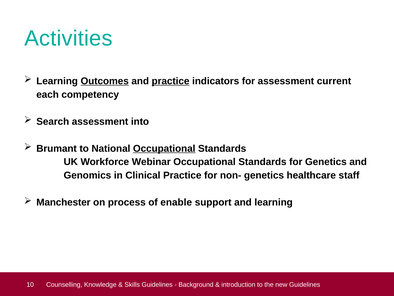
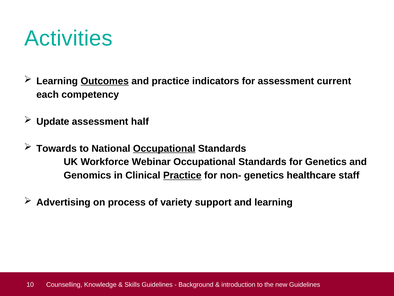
practice at (171, 81) underline: present -> none
Search: Search -> Update
into: into -> half
Brumant: Brumant -> Towards
Practice at (182, 175) underline: none -> present
Manchester: Manchester -> Advertising
enable: enable -> variety
